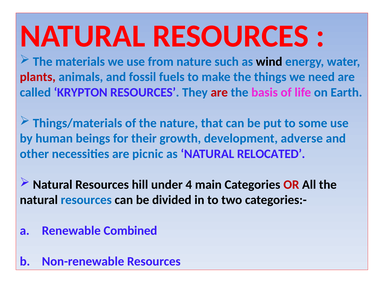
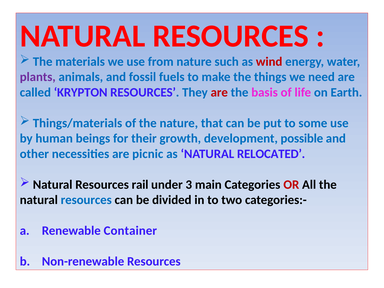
wind colour: black -> red
plants colour: red -> purple
adverse: adverse -> possible
hill: hill -> rail
4: 4 -> 3
Combined: Combined -> Container
